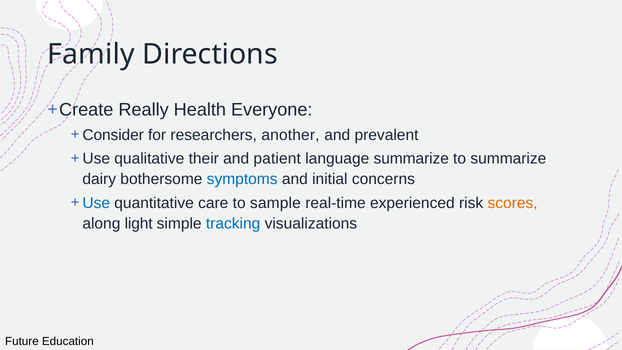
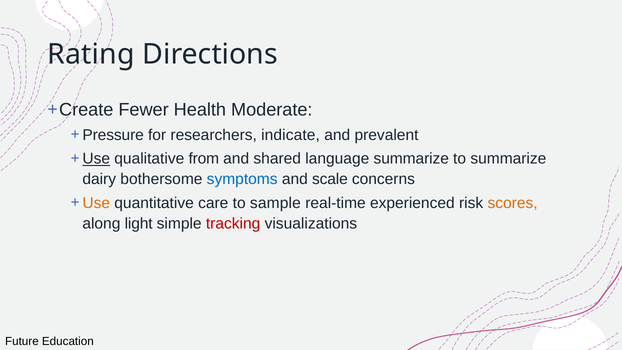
Family: Family -> Rating
Really: Really -> Fewer
Everyone: Everyone -> Moderate
Consider: Consider -> Pressure
another: another -> indicate
Use at (96, 159) underline: none -> present
their: their -> from
patient: patient -> shared
initial: initial -> scale
Use at (96, 203) colour: blue -> orange
tracking colour: blue -> red
